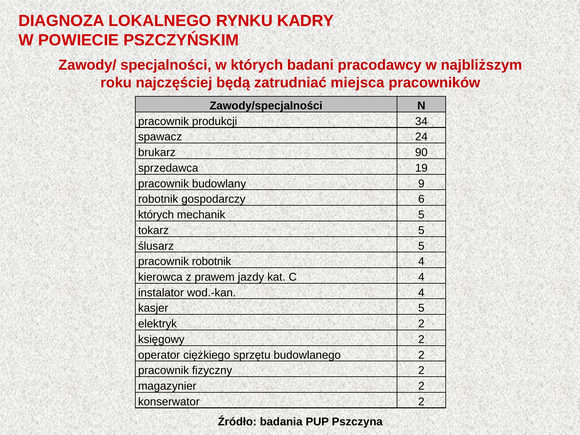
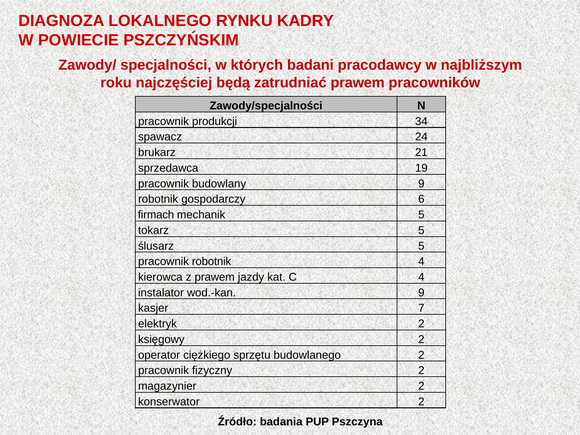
zatrudniać miejsca: miejsca -> prawem
90: 90 -> 21
których at (156, 215): których -> firmach
wod.-kan 4: 4 -> 9
kasjer 5: 5 -> 7
